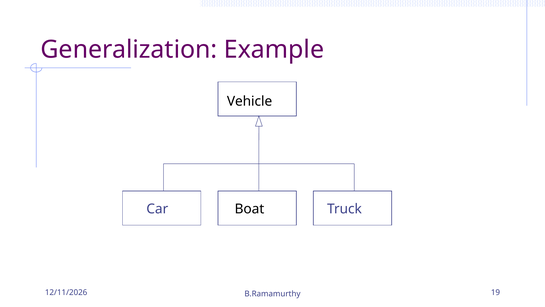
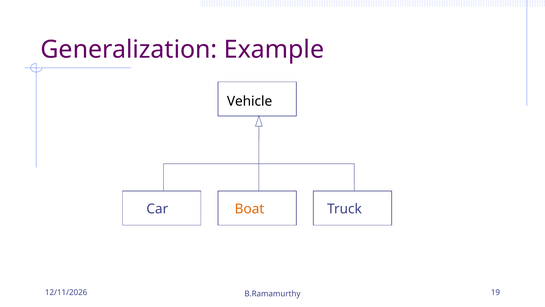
Boat colour: black -> orange
